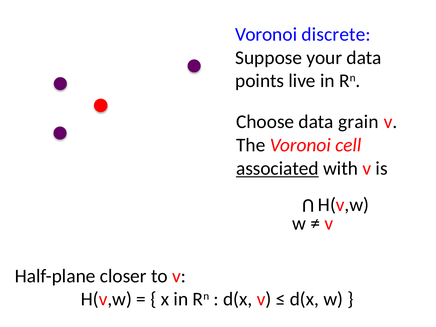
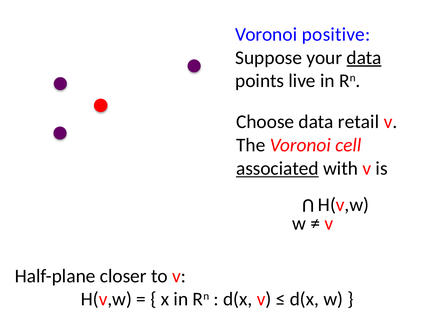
discrete: discrete -> positive
data at (364, 58) underline: none -> present
grain: grain -> retail
